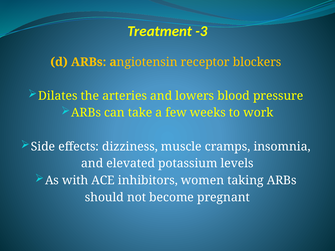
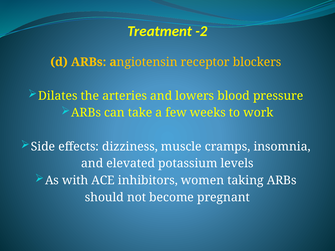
-3: -3 -> -2
